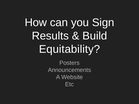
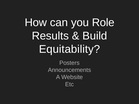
Sign: Sign -> Role
